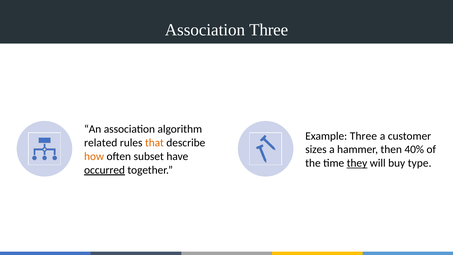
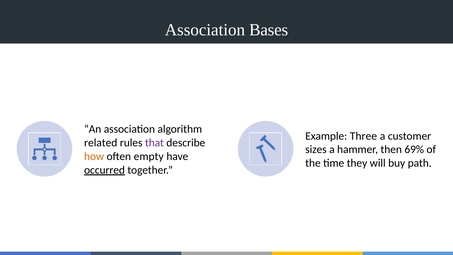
Association Three: Three -> Bases
that colour: orange -> purple
40%: 40% -> 69%
subset: subset -> empty
they underline: present -> none
type: type -> path
